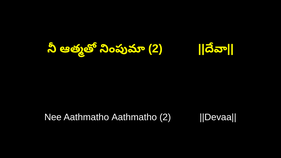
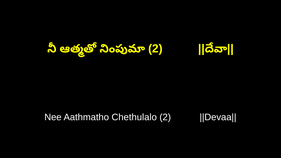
Aathmatho Aathmatho: Aathmatho -> Chethulalo
